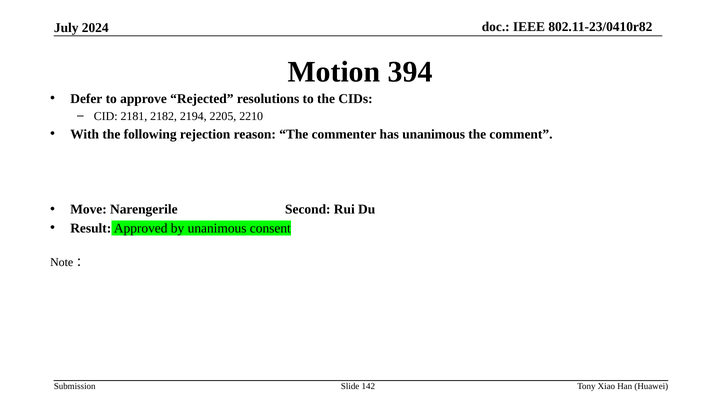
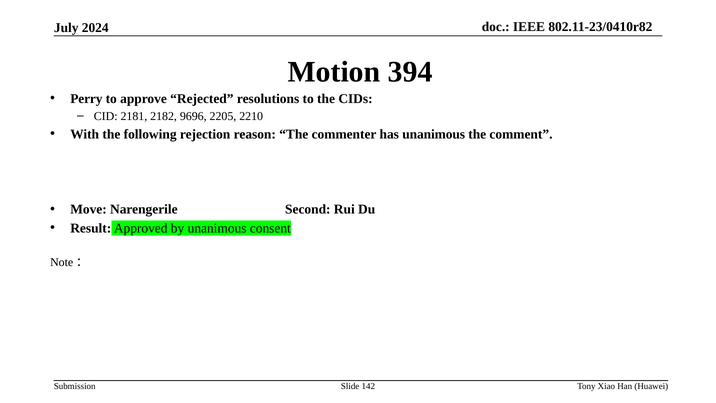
Defer: Defer -> Perry
2194: 2194 -> 9696
